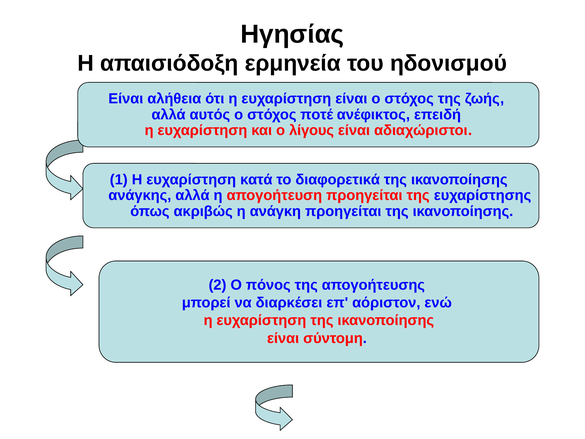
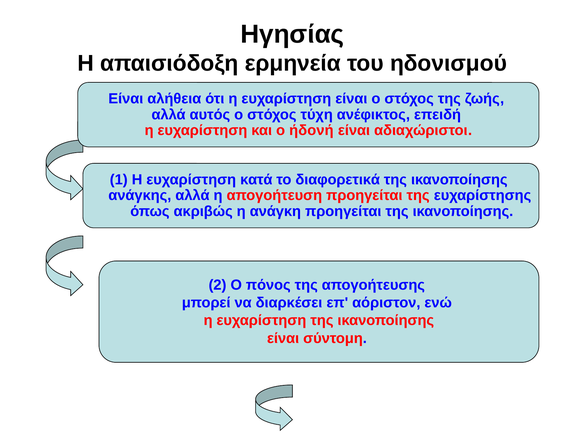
ποτέ: ποτέ -> τύχη
λίγους: λίγους -> ήδονή
